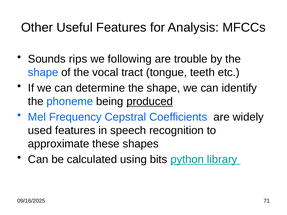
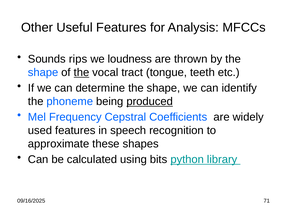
following: following -> loudness
trouble: trouble -> thrown
the at (81, 73) underline: none -> present
